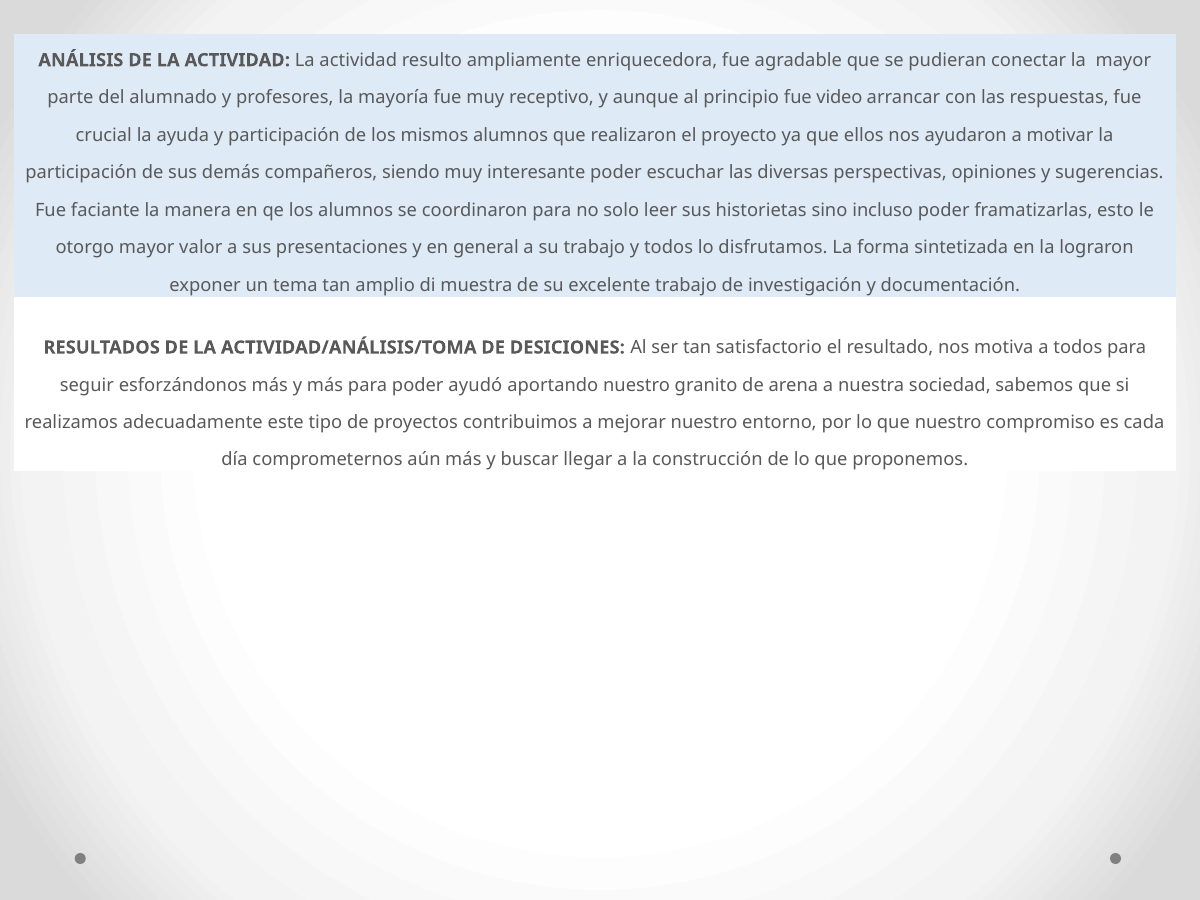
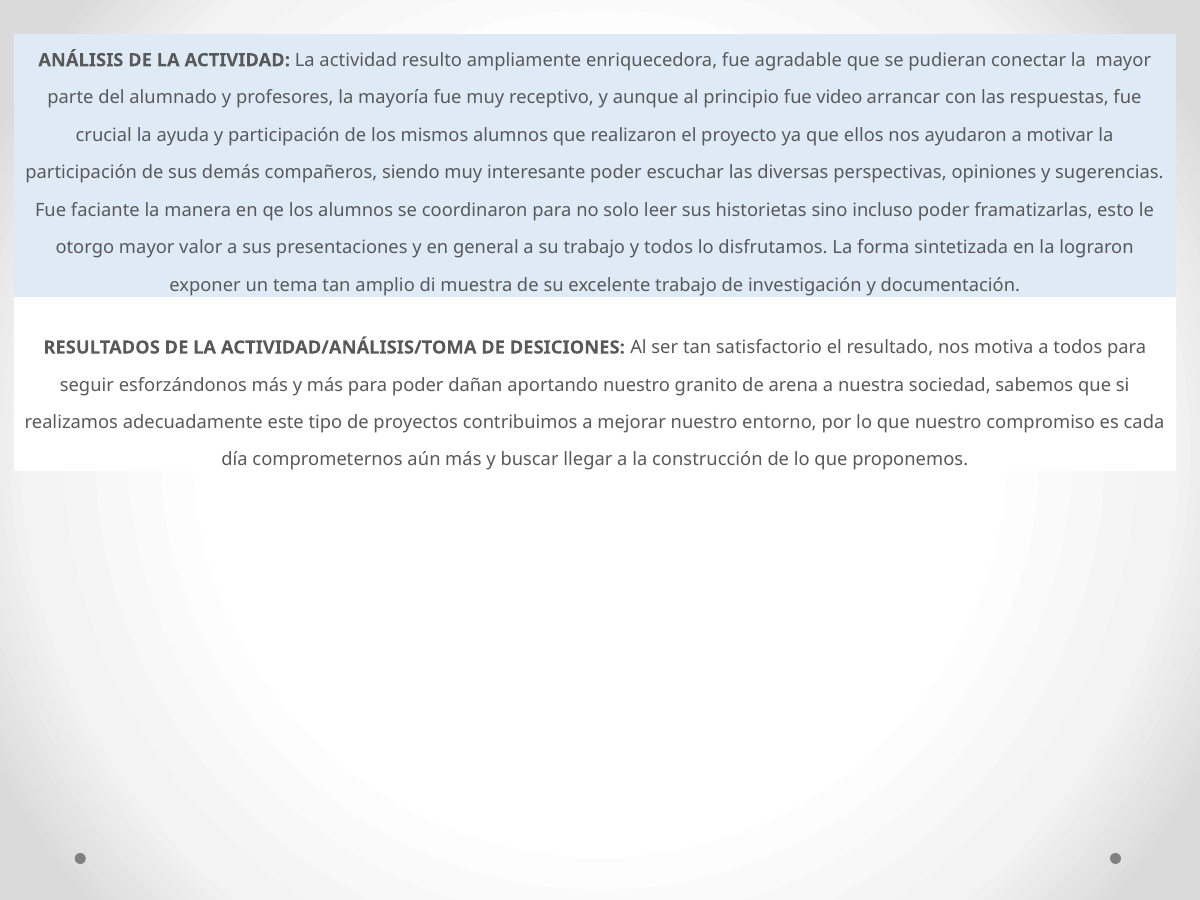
ayudó: ayudó -> dañan
